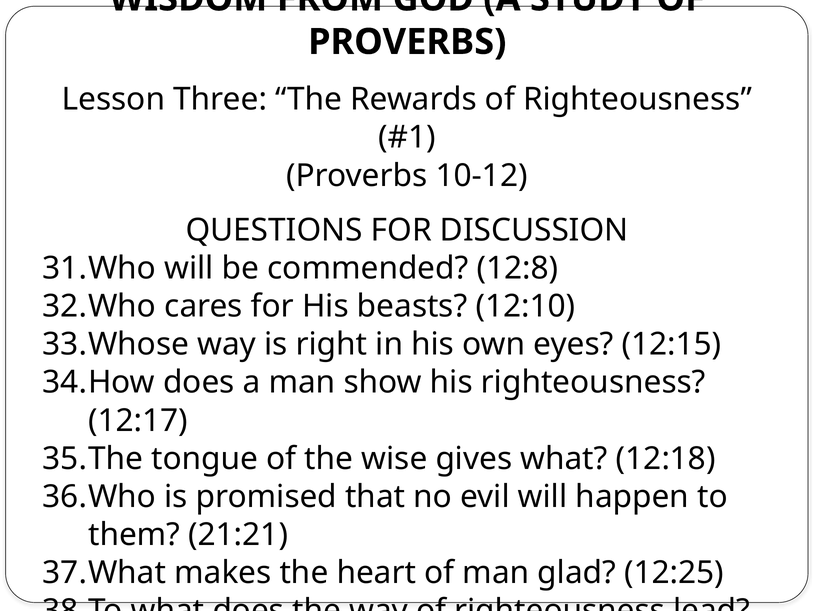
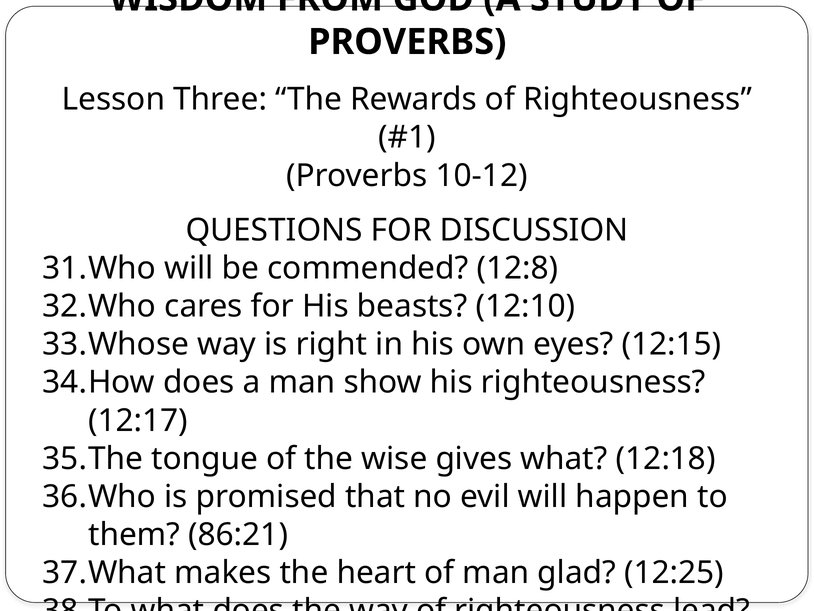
21:21: 21:21 -> 86:21
